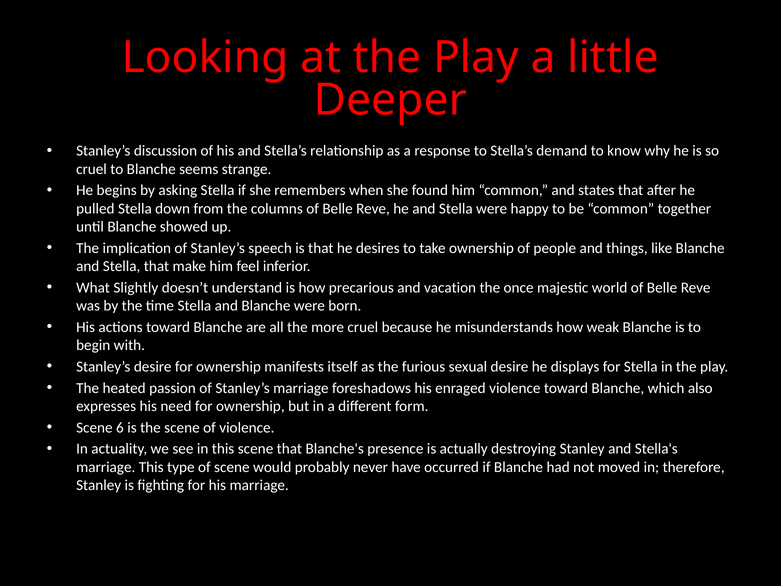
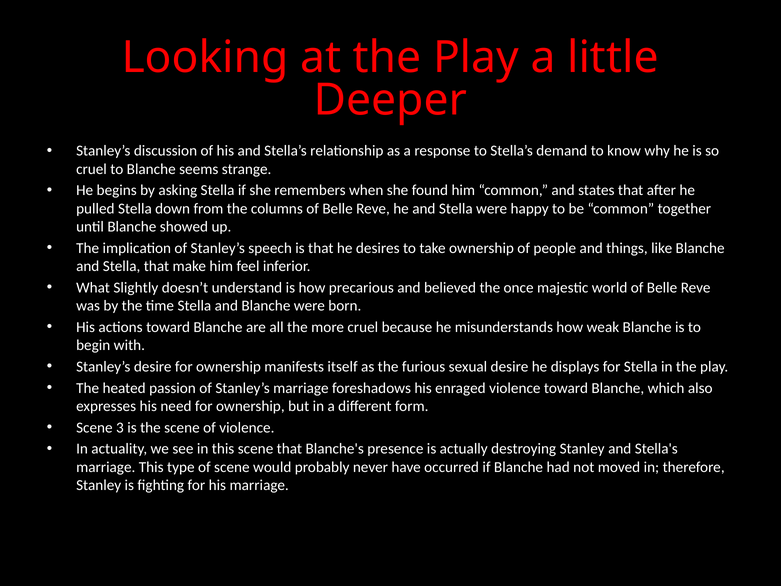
vacation: vacation -> believed
6: 6 -> 3
